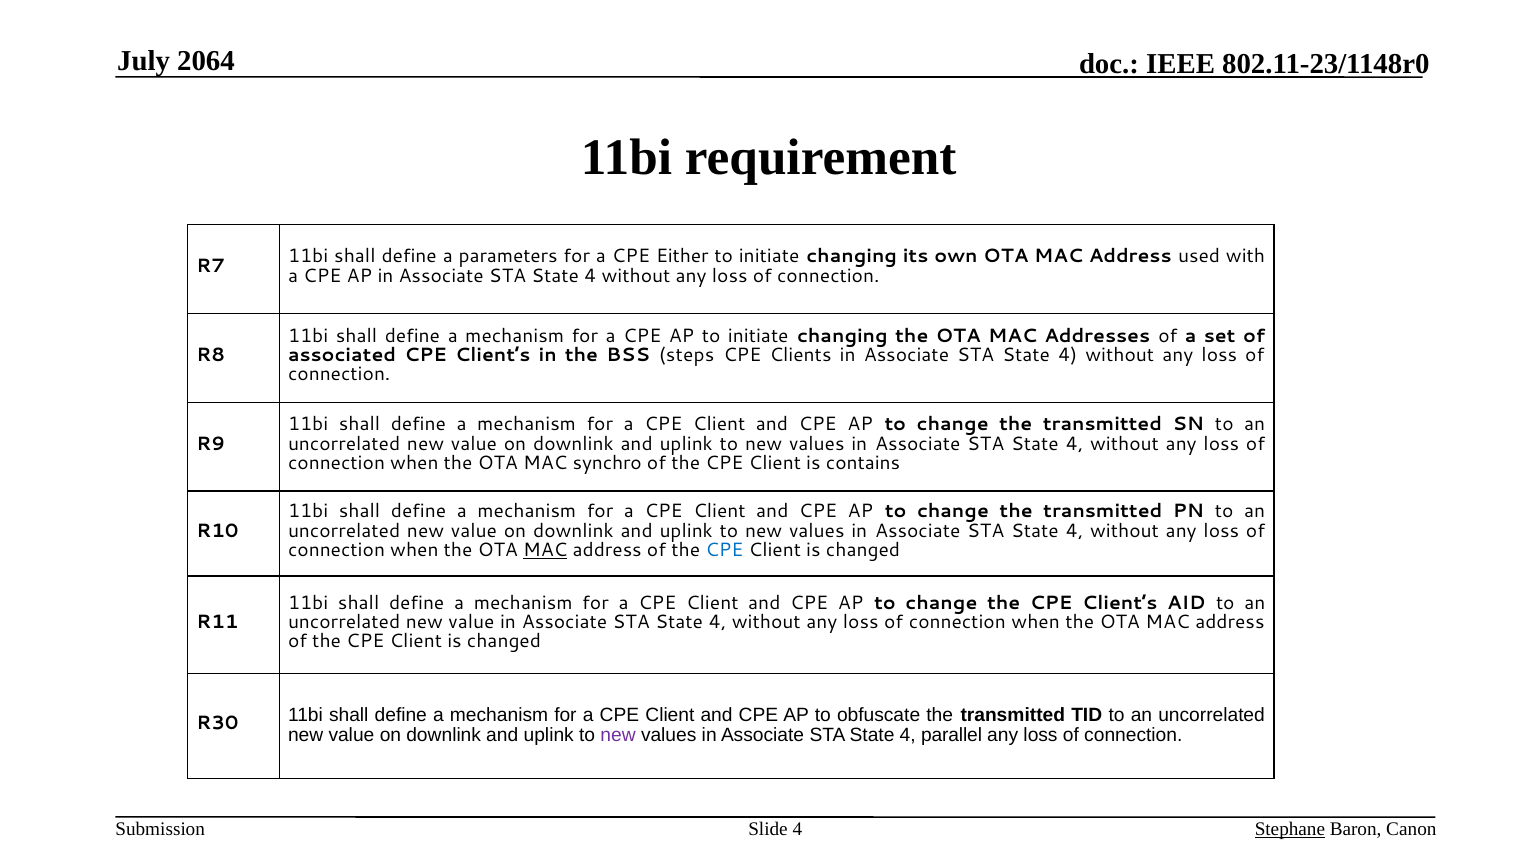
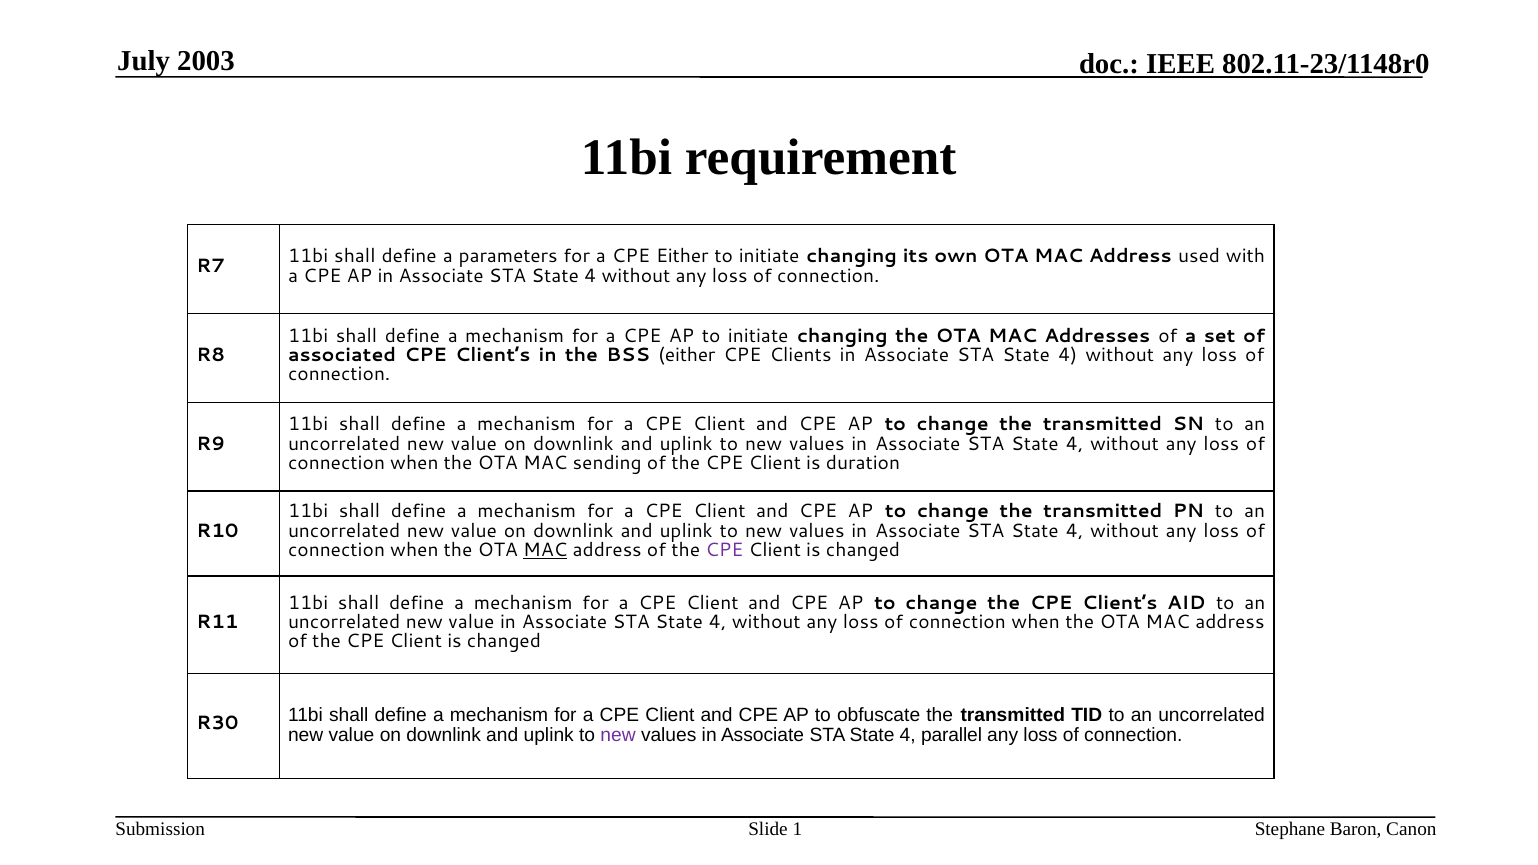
2064: 2064 -> 2003
BSS steps: steps -> either
synchro: synchro -> sending
contains: contains -> duration
CPE at (724, 550) colour: blue -> purple
Slide 4: 4 -> 1
Stephane underline: present -> none
